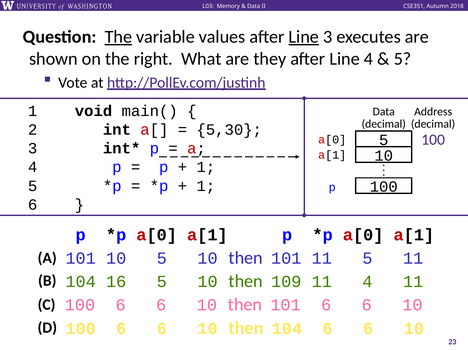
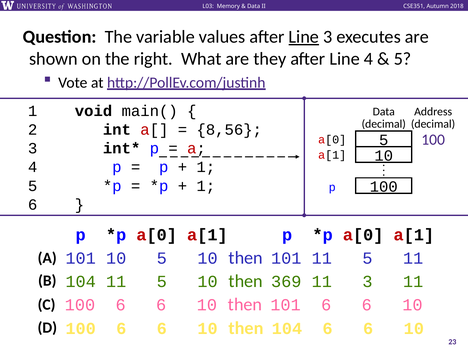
The at (118, 37) underline: present -> none
5,30: 5,30 -> 8,56
104 16: 16 -> 11
109: 109 -> 369
11 4: 4 -> 3
